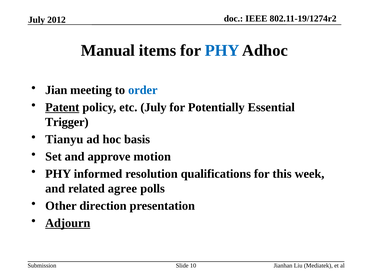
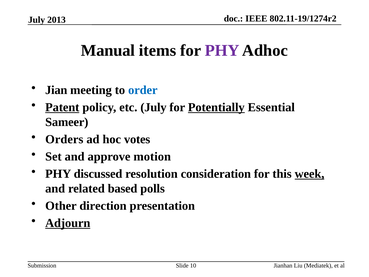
2012: 2012 -> 2013
PHY at (222, 50) colour: blue -> purple
Potentially underline: none -> present
Trigger: Trigger -> Sameer
Tianyu: Tianyu -> Orders
basis: basis -> votes
informed: informed -> discussed
qualifications: qualifications -> consideration
week underline: none -> present
agree: agree -> based
